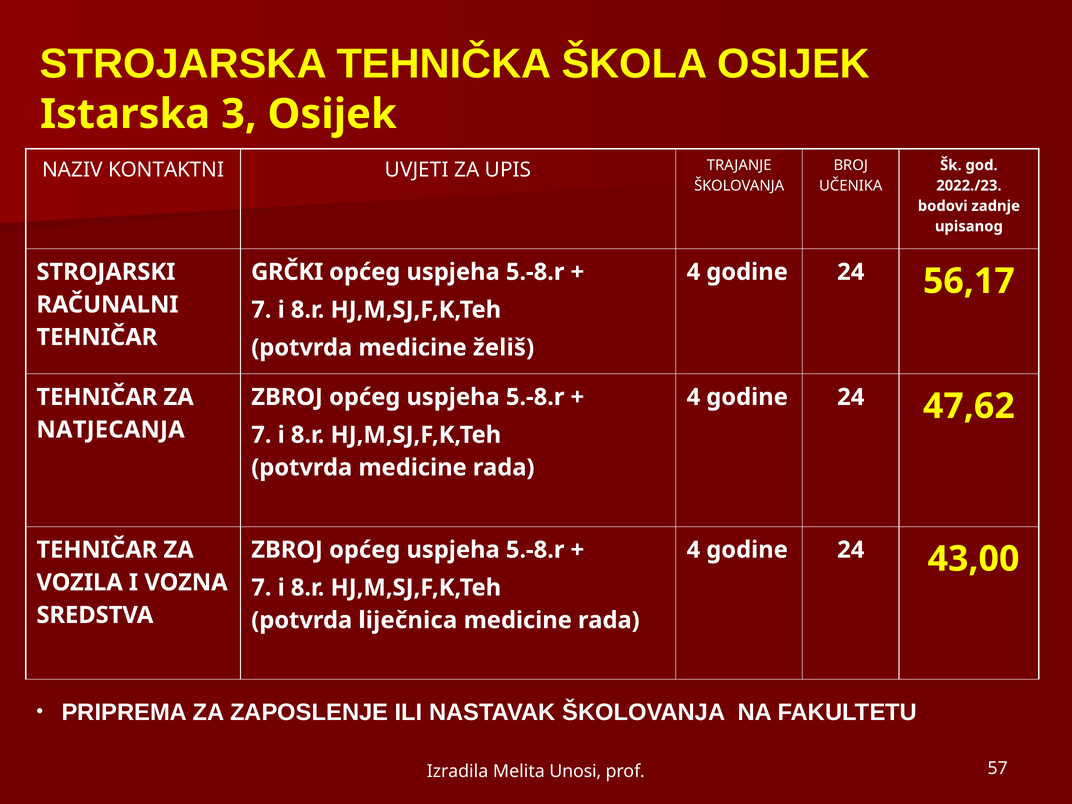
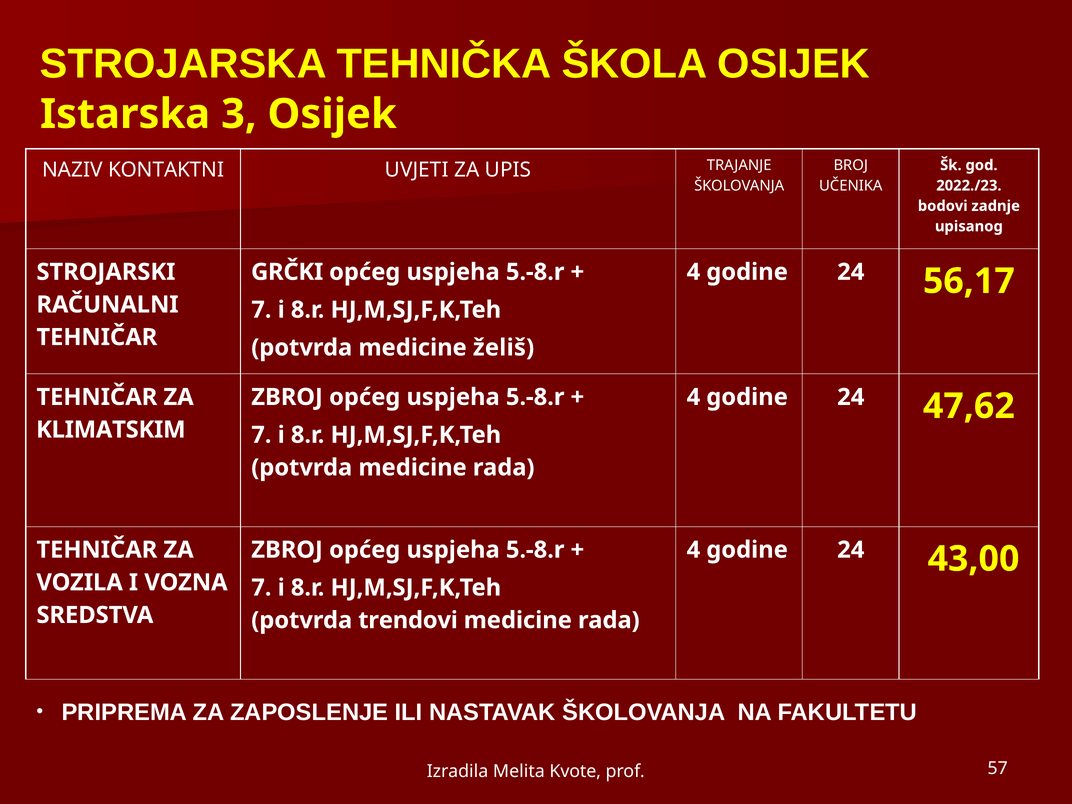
NATJECANJA: NATJECANJA -> KLIMATSKIM
liječnica: liječnica -> trendovi
Unosi: Unosi -> Kvote
